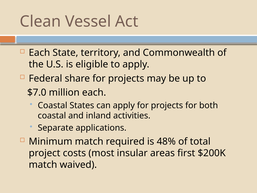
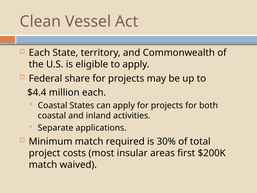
$7.0: $7.0 -> $4.4
48%: 48% -> 30%
